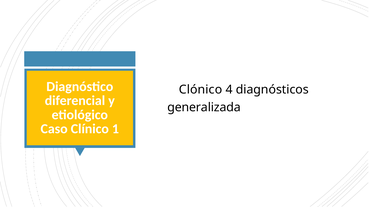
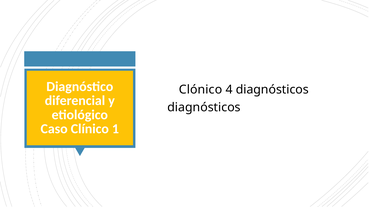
generalizada at (204, 108): generalizada -> diagnósticos
